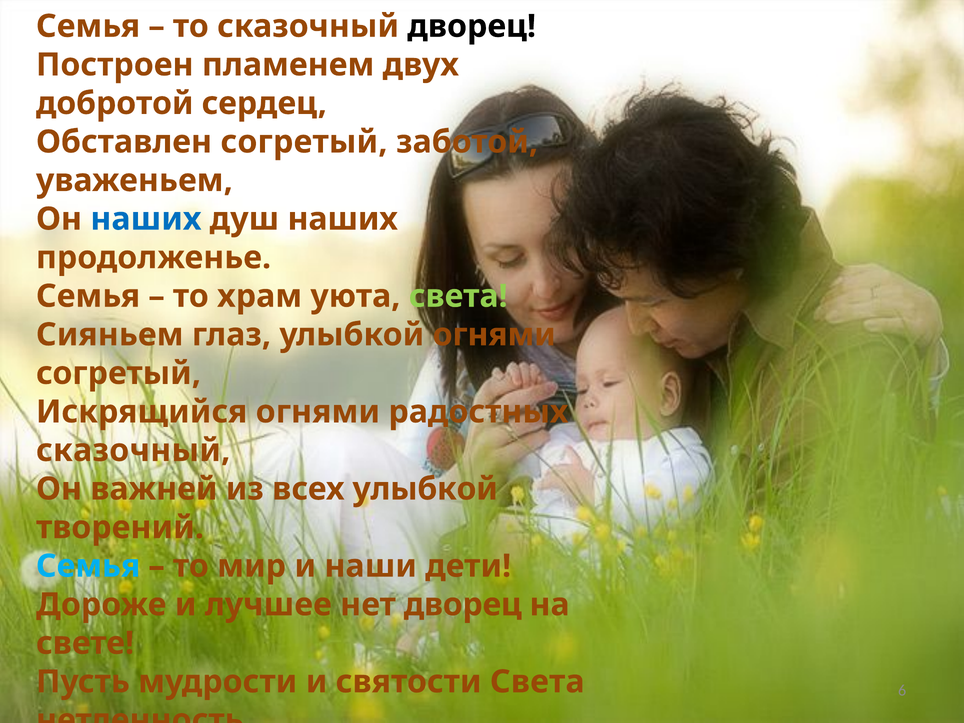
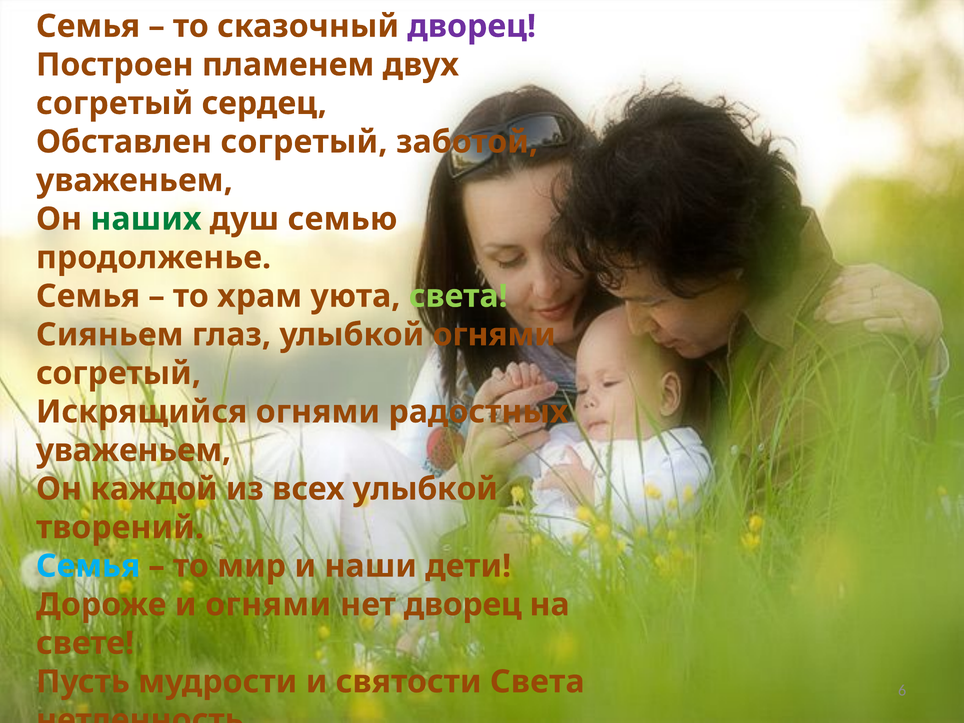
дворец at (472, 26) colour: black -> purple
добротой at (115, 103): добротой -> согретый
наших at (146, 219) colour: blue -> green
душ наших: наших -> семью
сказочный at (133, 450): сказочный -> уваженьем
важней: важней -> каждой
и лучшее: лучшее -> огнями
